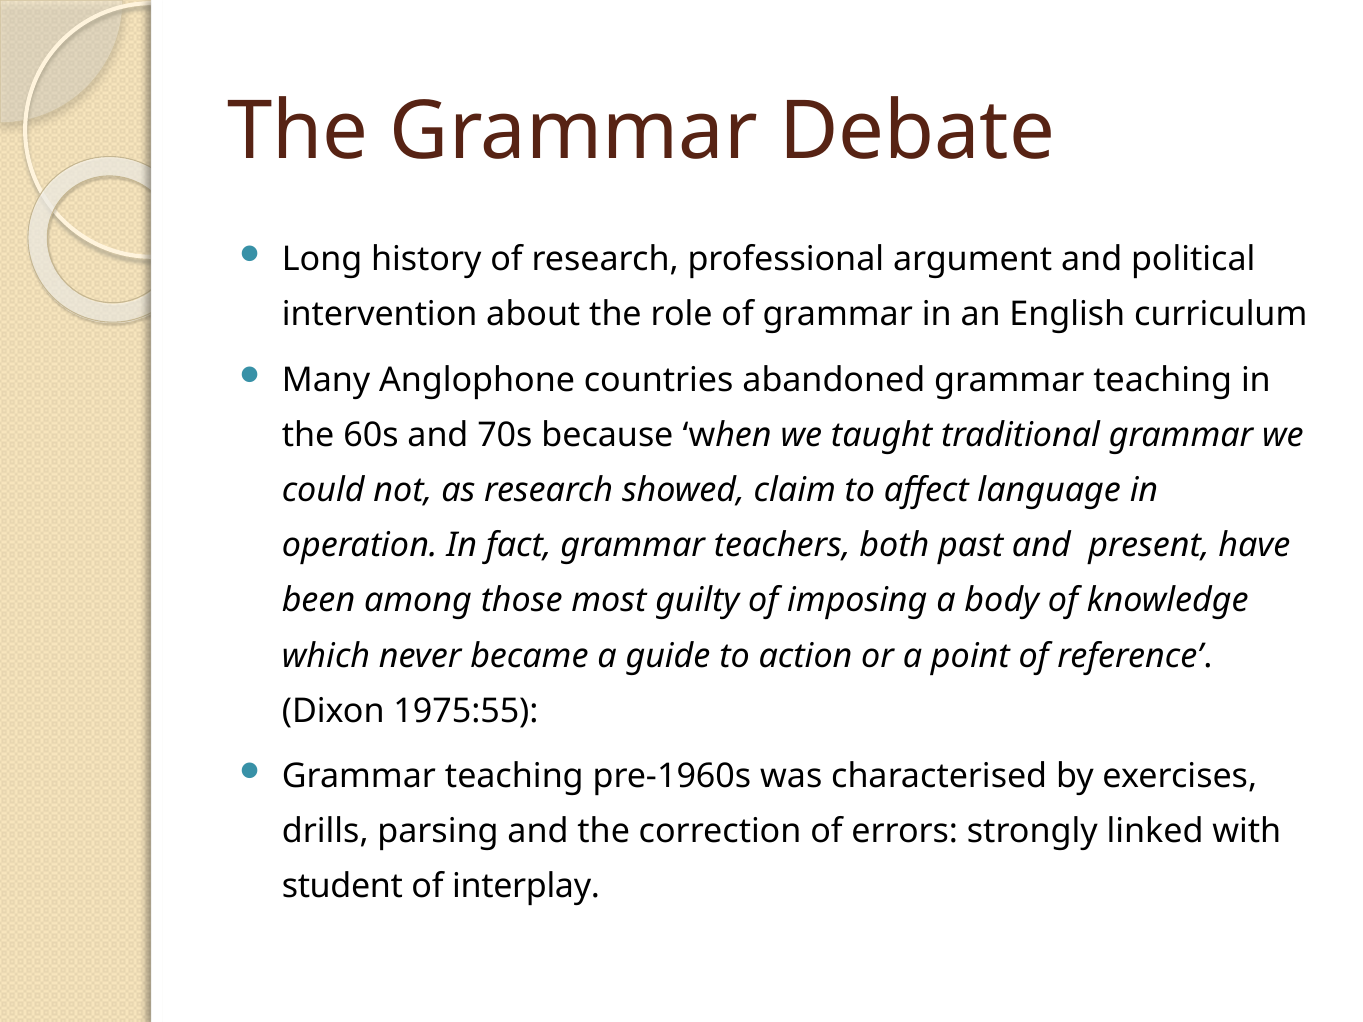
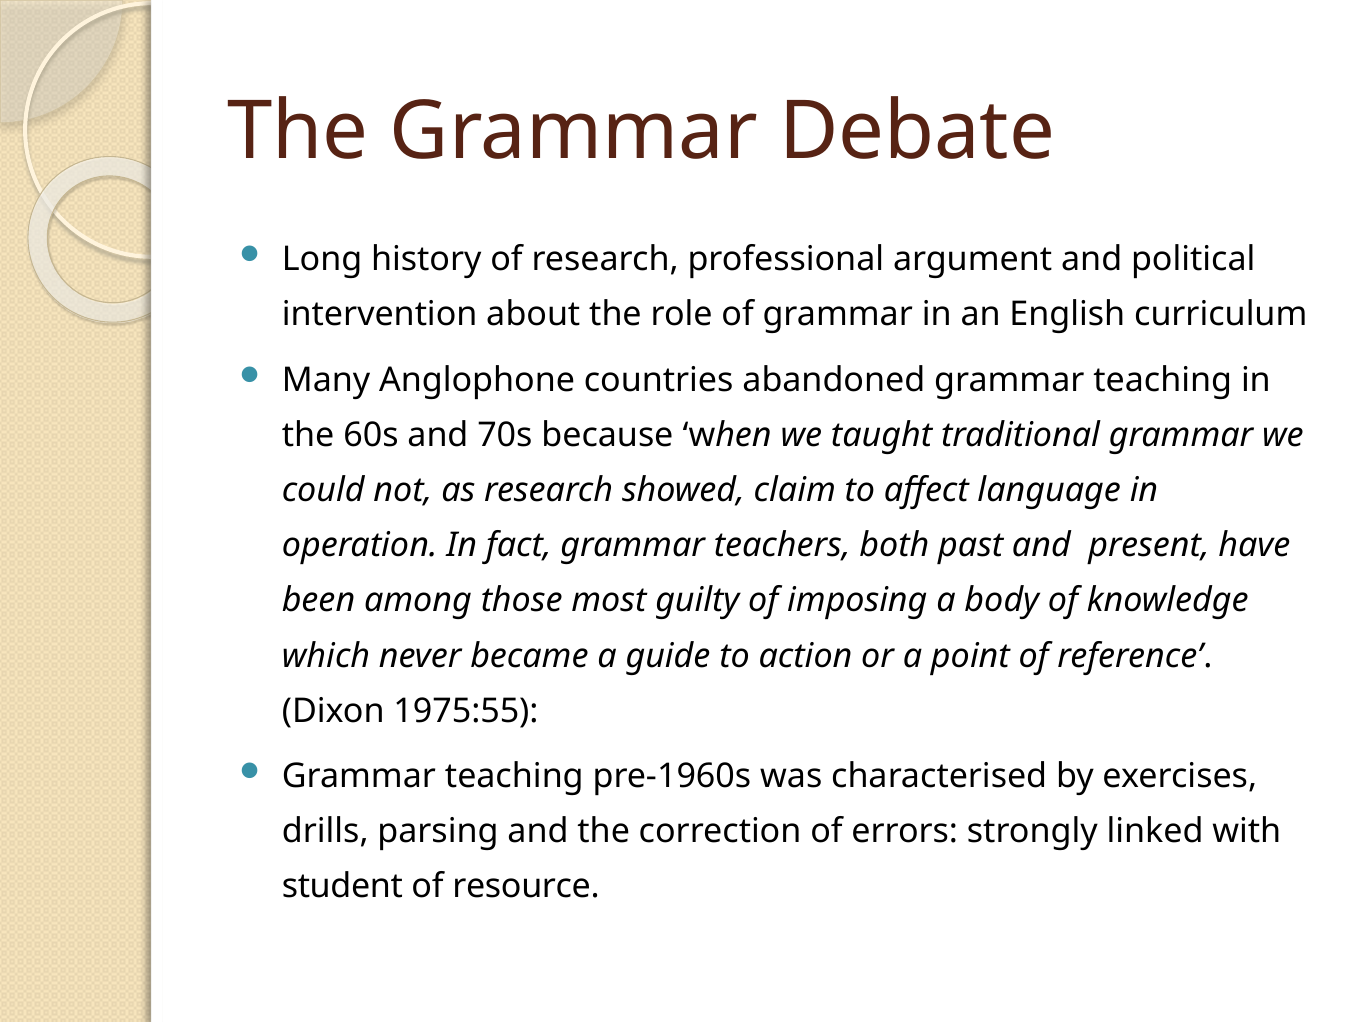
interplay: interplay -> resource
